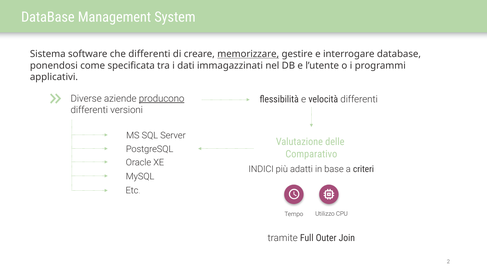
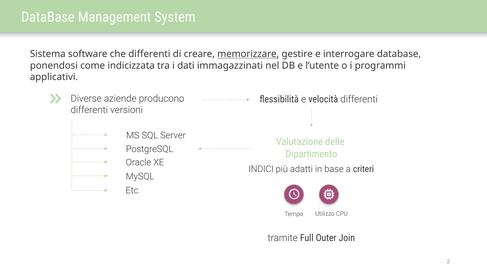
specificata: specificata -> indicizzata
producono underline: present -> none
Comparativo: Comparativo -> Dipartimento
